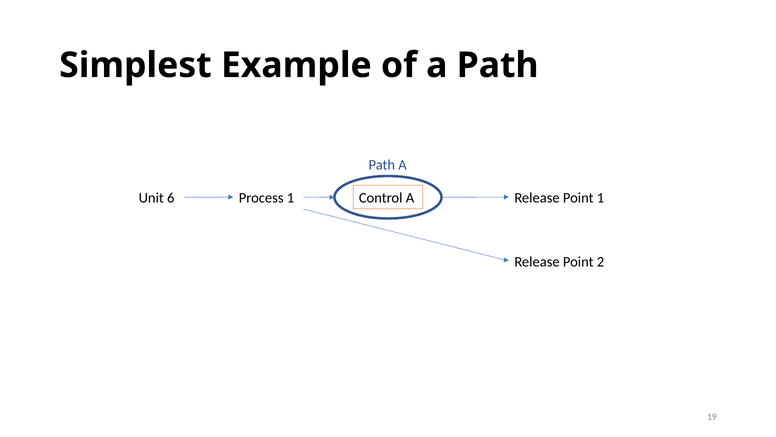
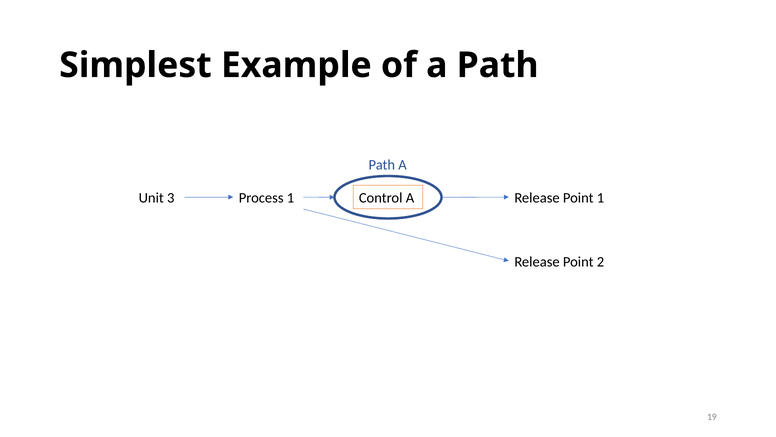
6: 6 -> 3
